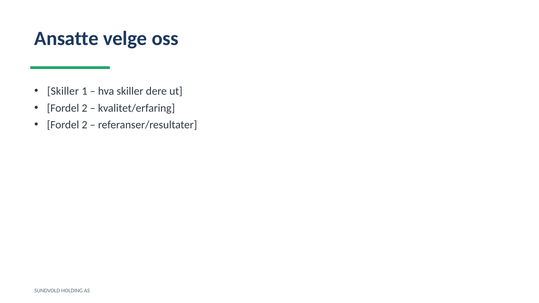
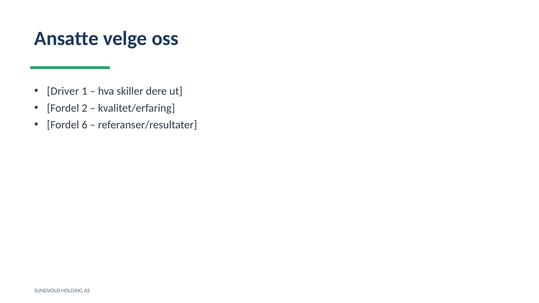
Skiller at (63, 91): Skiller -> Driver
2 at (85, 125): 2 -> 6
